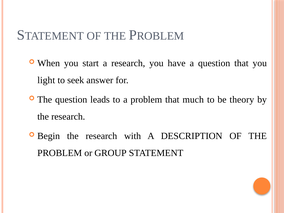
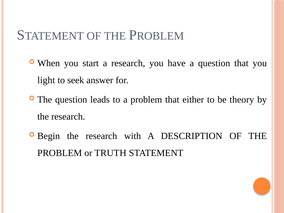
much: much -> either
GROUP: GROUP -> TRUTH
